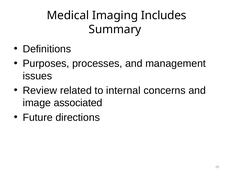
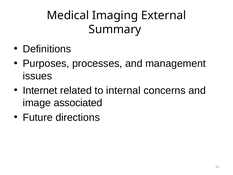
Includes: Includes -> External
Review: Review -> Internet
